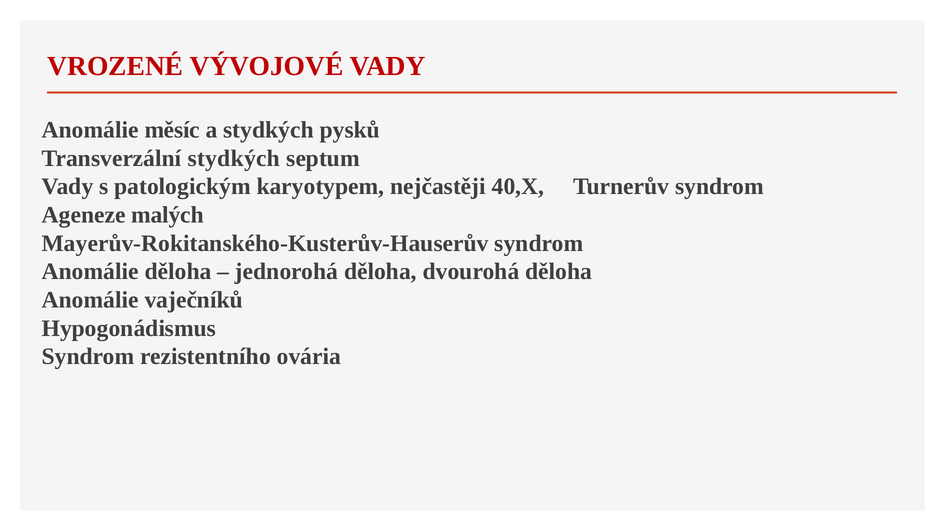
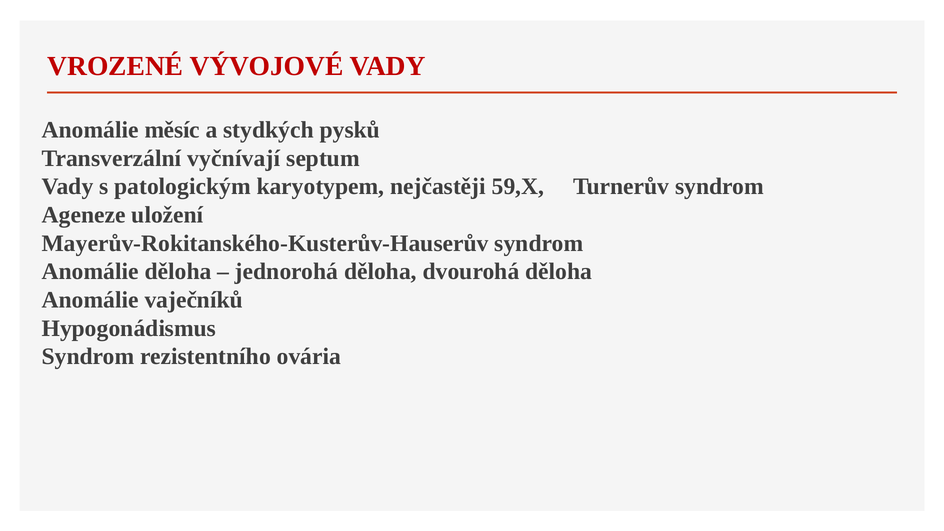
Transverzální stydkých: stydkých -> vyčnívají
40,X: 40,X -> 59,X
malých: malých -> uložení
